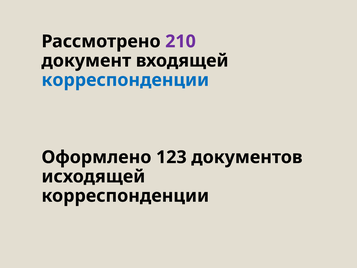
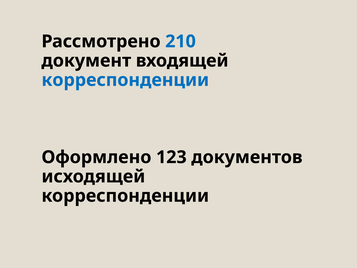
210 colour: purple -> blue
